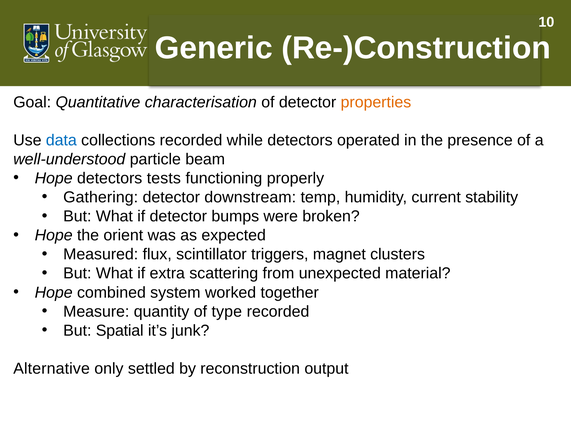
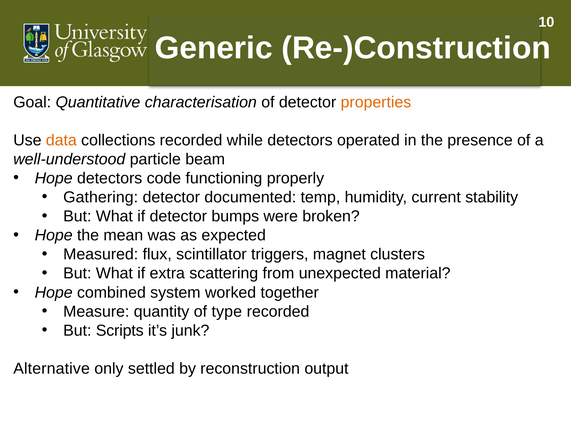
data colour: blue -> orange
tests: tests -> code
downstream: downstream -> documented
orient: orient -> mean
Spatial: Spatial -> Scripts
